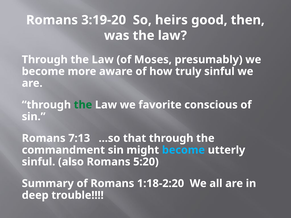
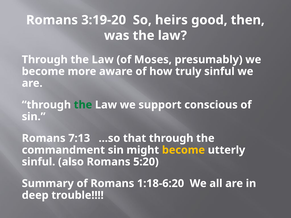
favorite: favorite -> support
become at (183, 150) colour: light blue -> yellow
1:18-2:20: 1:18-2:20 -> 1:18-6:20
